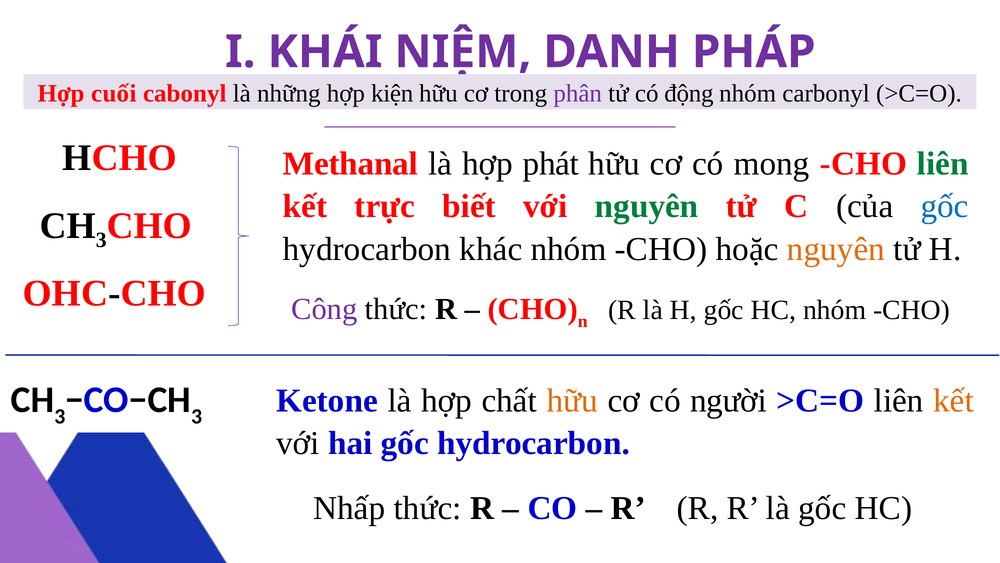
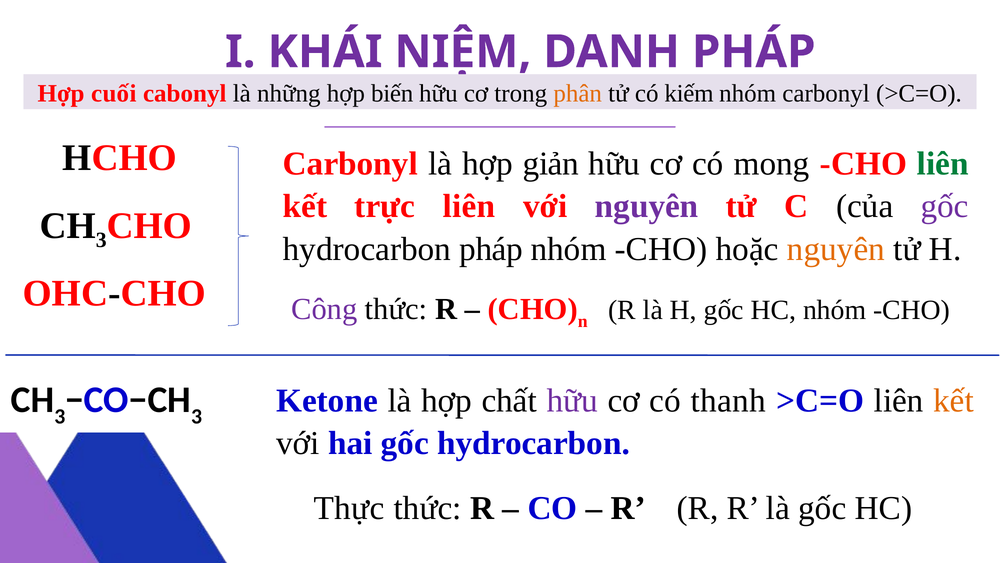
kiện: kiện -> biến
phân colour: purple -> orange
động: động -> kiếm
Methanal at (350, 163): Methanal -> Carbonyl
phát: phát -> giản
trực biết: biết -> liên
nguyên at (647, 206) colour: green -> purple
gốc at (945, 206) colour: blue -> purple
hydrocarbon khác: khác -> pháp
hữu at (572, 400) colour: orange -> purple
người: người -> thanh
Nhấp: Nhấp -> Thực
